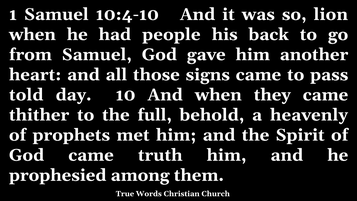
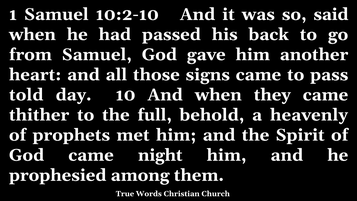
10:4-10: 10:4-10 -> 10:2-10
lion: lion -> said
people: people -> passed
truth: truth -> night
